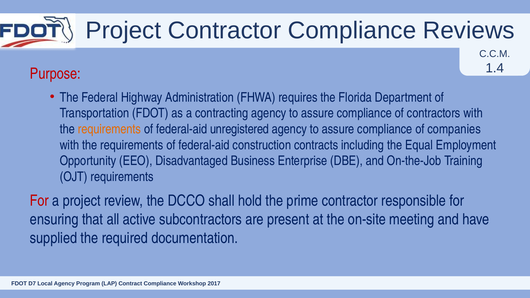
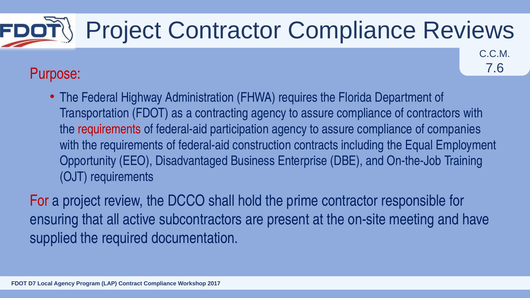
1.4: 1.4 -> 7.6
requirements at (109, 129) colour: orange -> red
unregistered: unregistered -> participation
